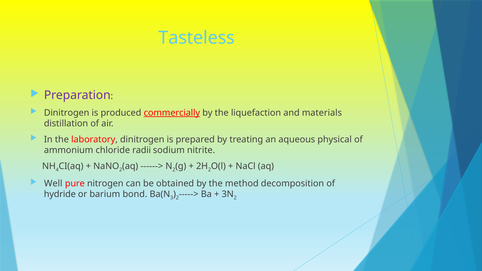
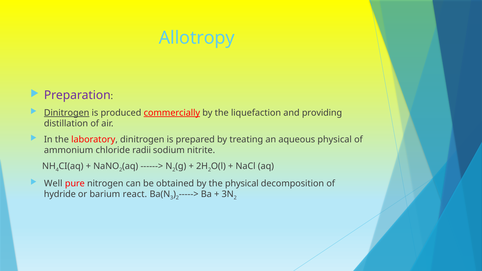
Tasteless: Tasteless -> Allotropy
Dinitrogen at (67, 113) underline: none -> present
materials: materials -> providing
the method: method -> physical
bond: bond -> react
